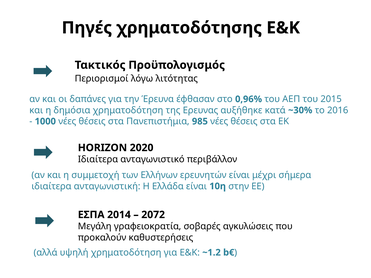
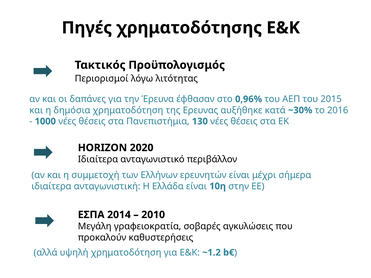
985: 985 -> 130
2072: 2072 -> 2010
